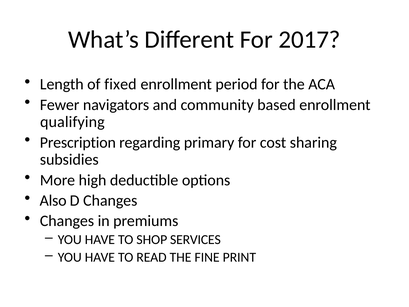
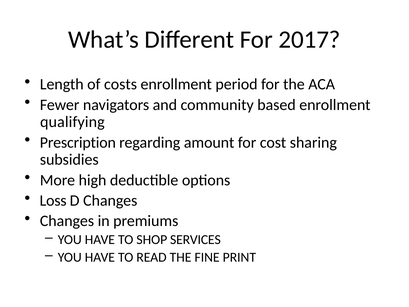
fixed: fixed -> costs
primary: primary -> amount
Also: Also -> Loss
